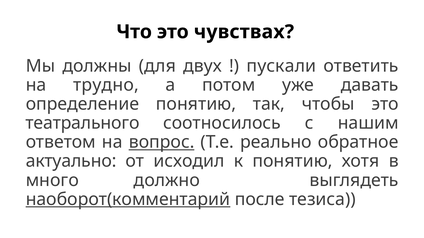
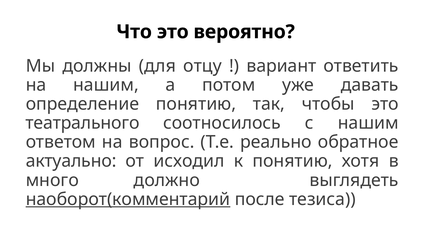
чувствах: чувствах -> вероятно
двух: двух -> отцу
пускали: пускали -> вариант
на трудно: трудно -> нашим
вопрос underline: present -> none
